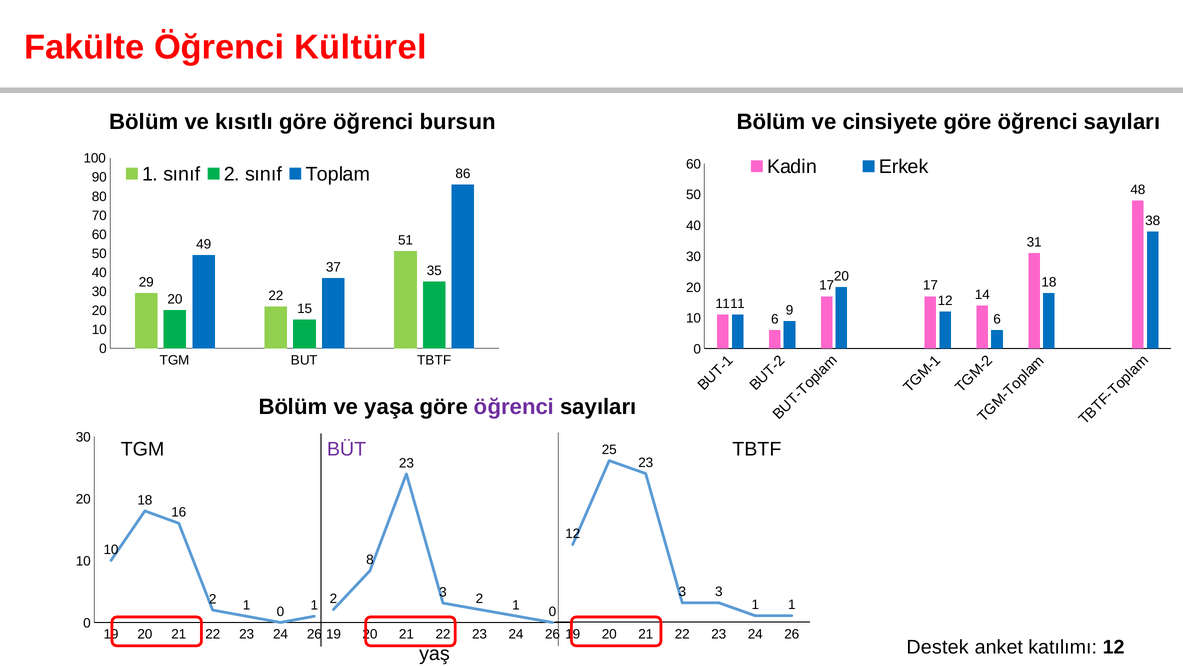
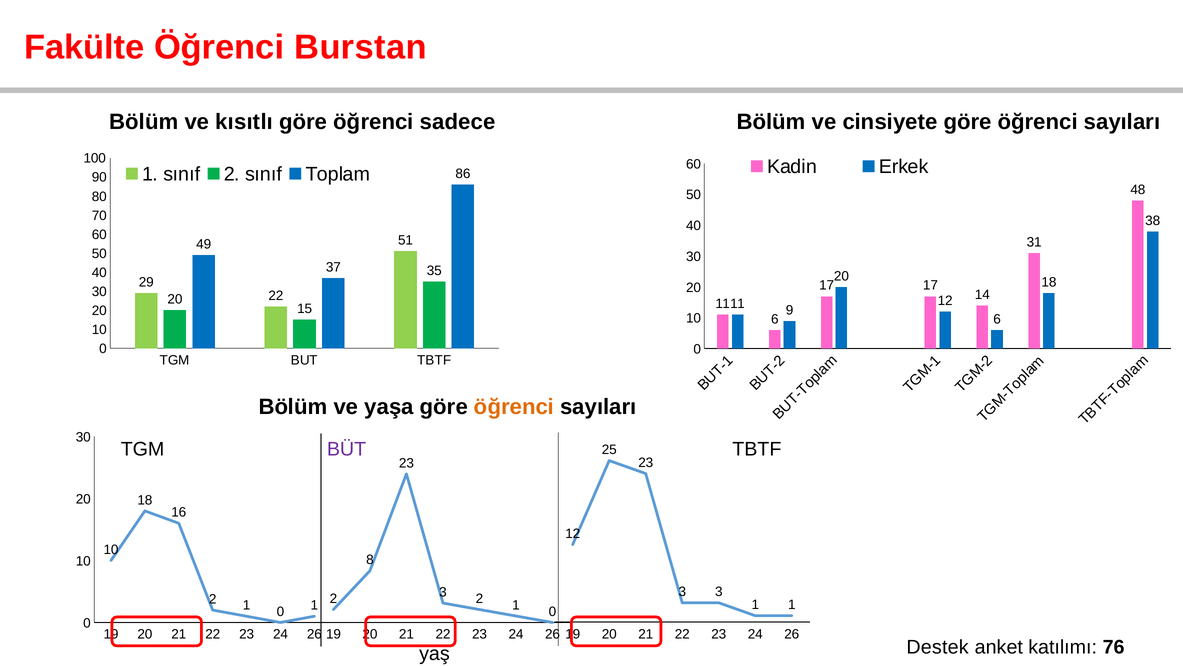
Kültürel: Kültürel -> Burstan
bursun: bursun -> sadece
öğrenci at (514, 407) colour: purple -> orange
katılımı 12: 12 -> 76
